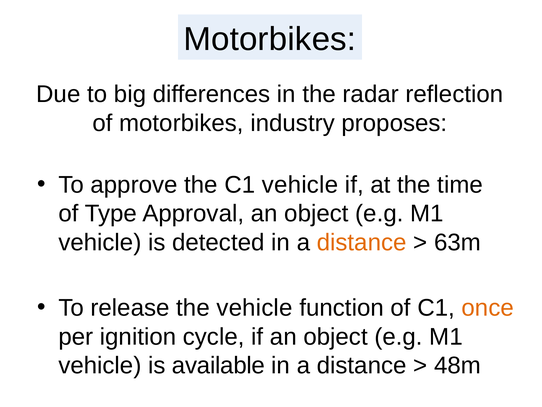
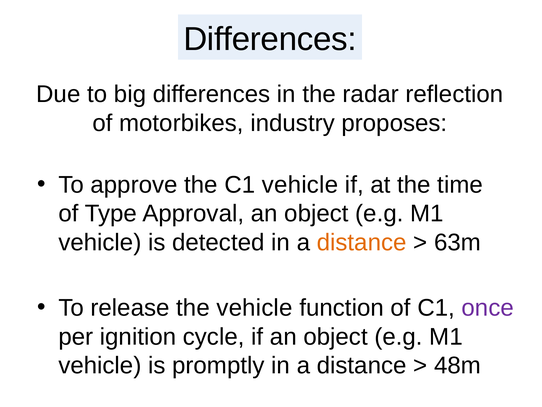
Motorbikes at (270, 39): Motorbikes -> Differences
once colour: orange -> purple
available: available -> promptly
